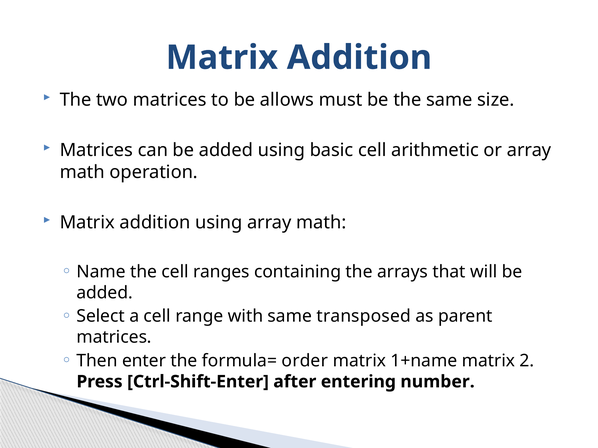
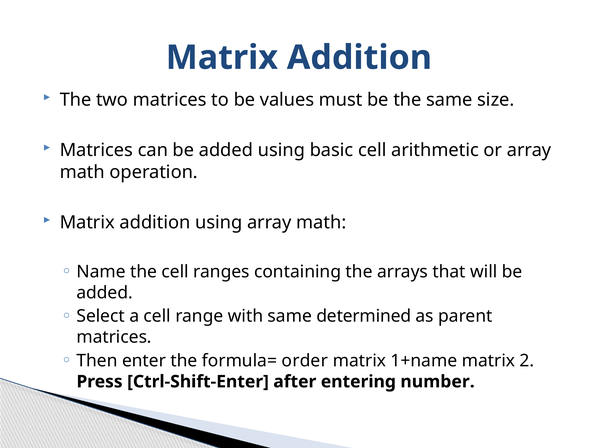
allows: allows -> values
transposed: transposed -> determined
